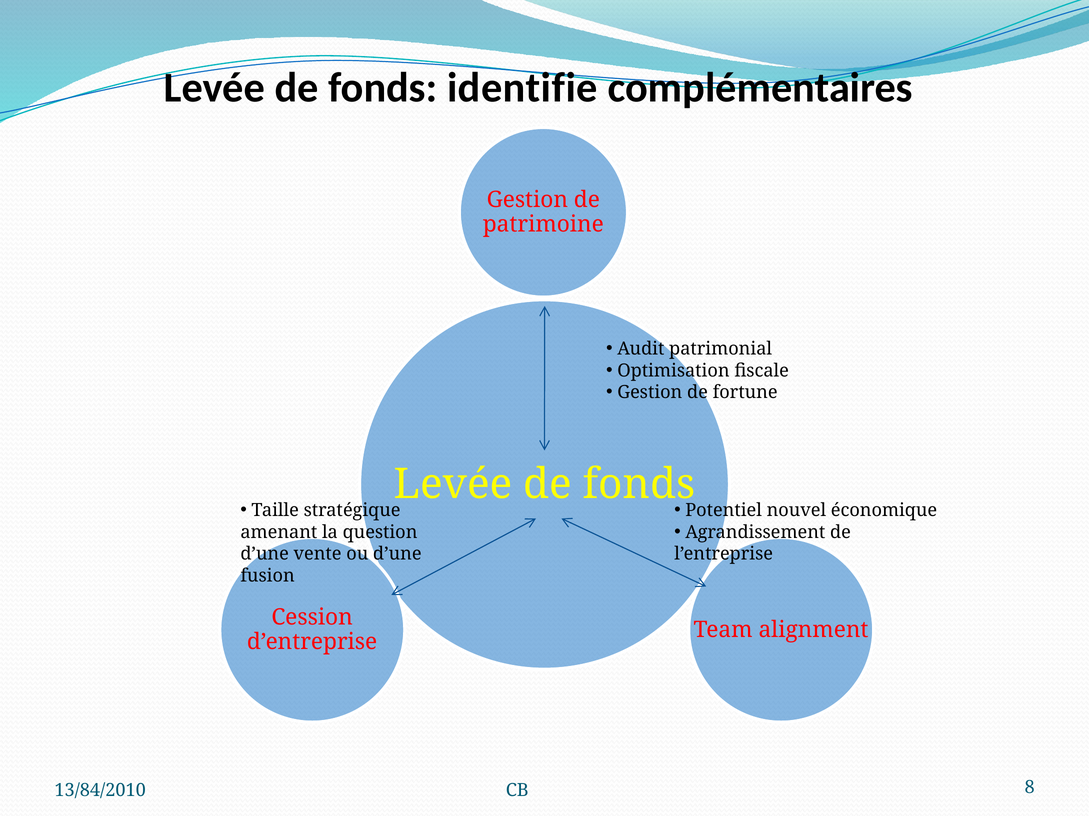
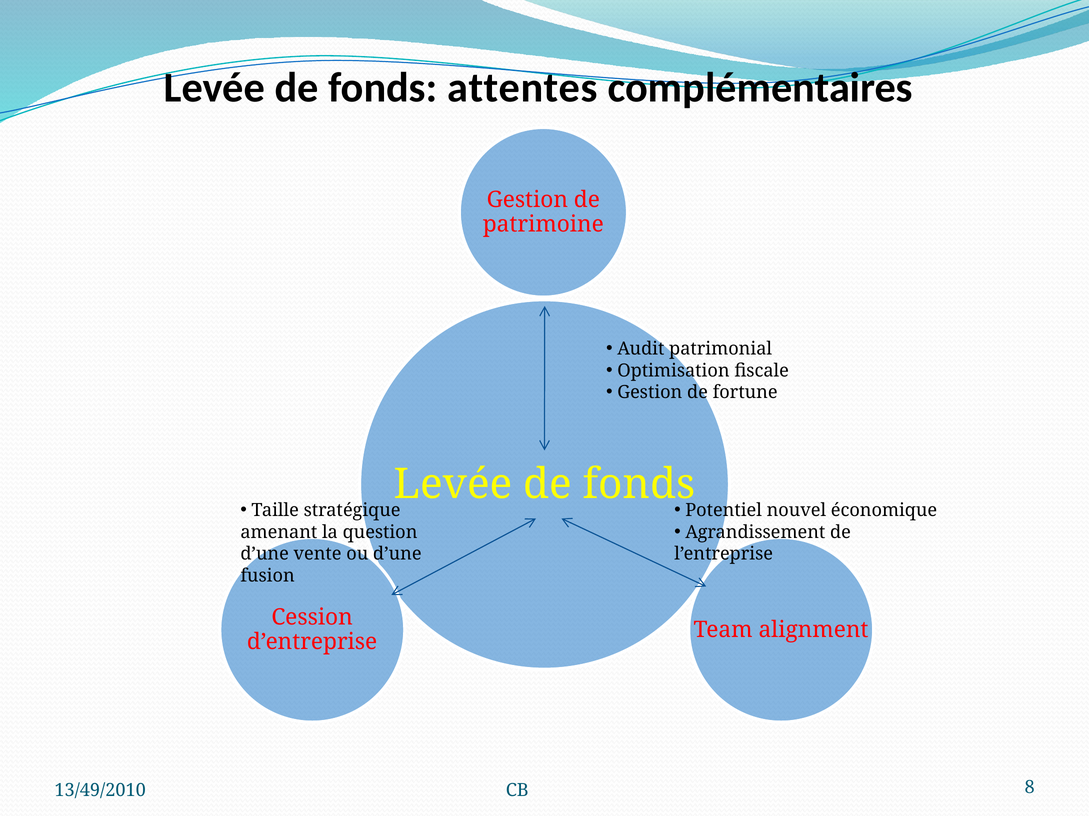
identifie: identifie -> attentes
13/84/2010: 13/84/2010 -> 13/49/2010
